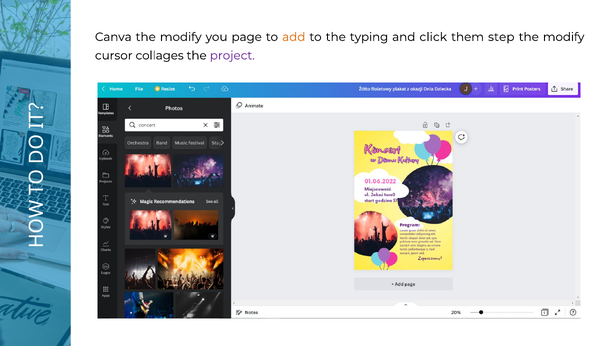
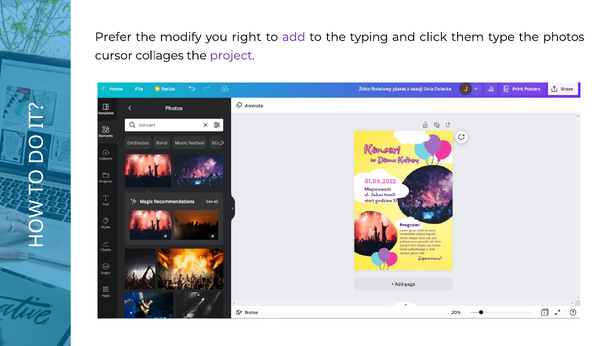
Canva: Canva -> Prefer
page: page -> right
add colour: orange -> purple
step: step -> type
modify at (564, 37): modify -> photos
